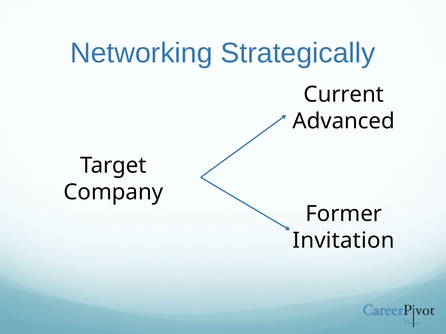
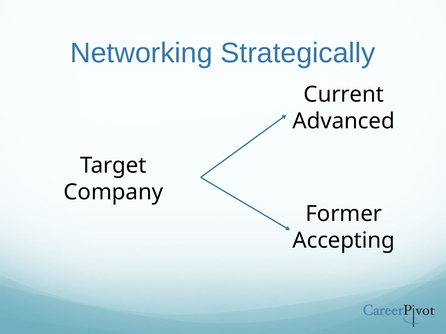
Invitation: Invitation -> Accepting
